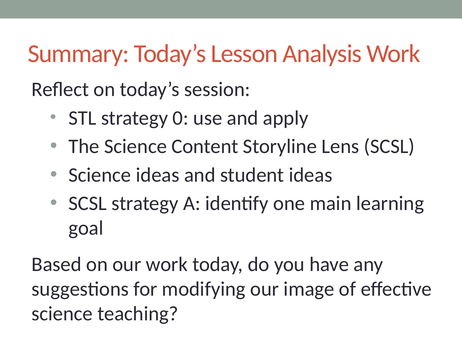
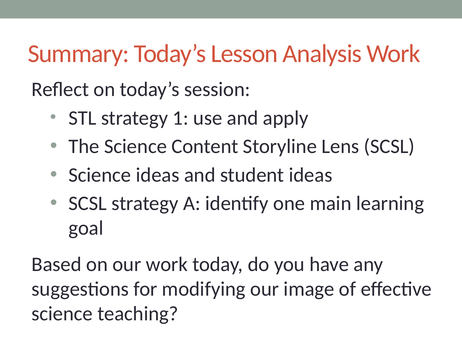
0: 0 -> 1
